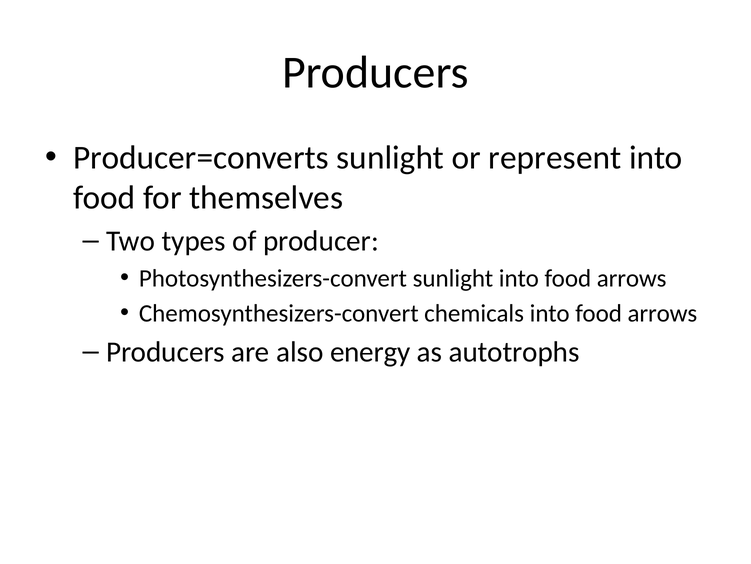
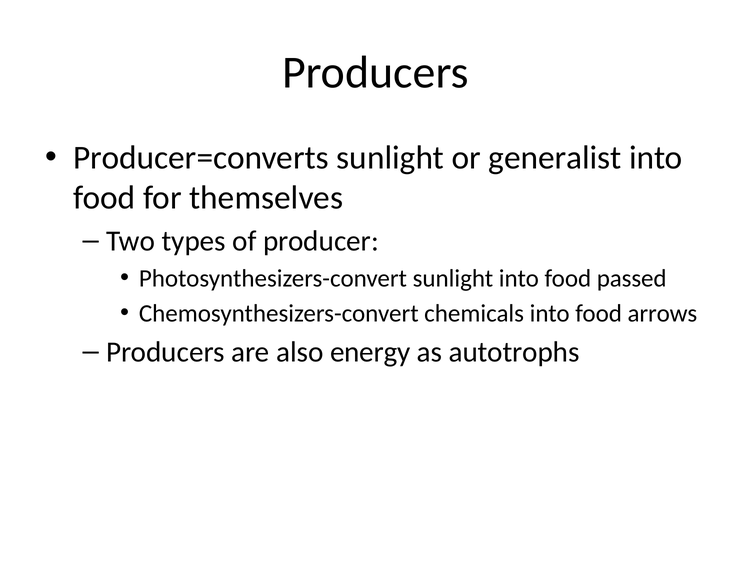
represent: represent -> generalist
sunlight into food arrows: arrows -> passed
